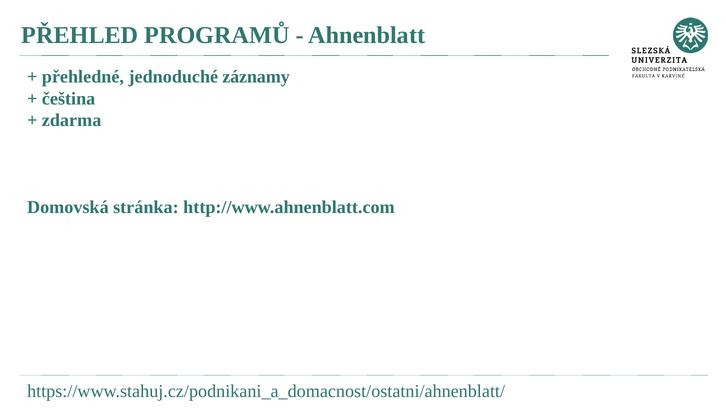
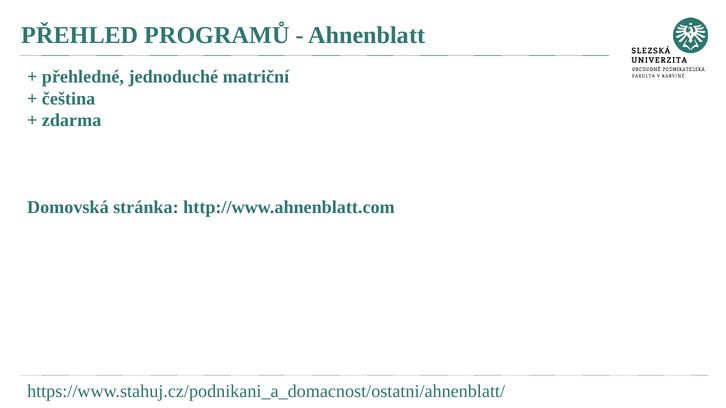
záznamy: záznamy -> matriční
